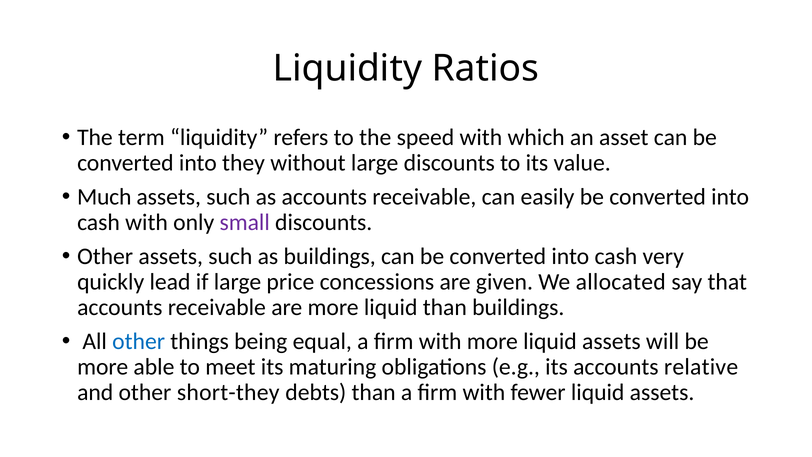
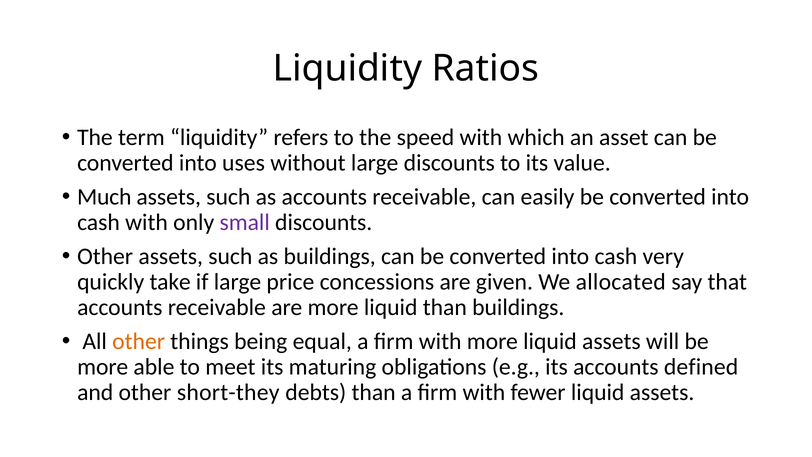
they: they -> uses
lead: lead -> take
other at (139, 341) colour: blue -> orange
relative: relative -> defined
